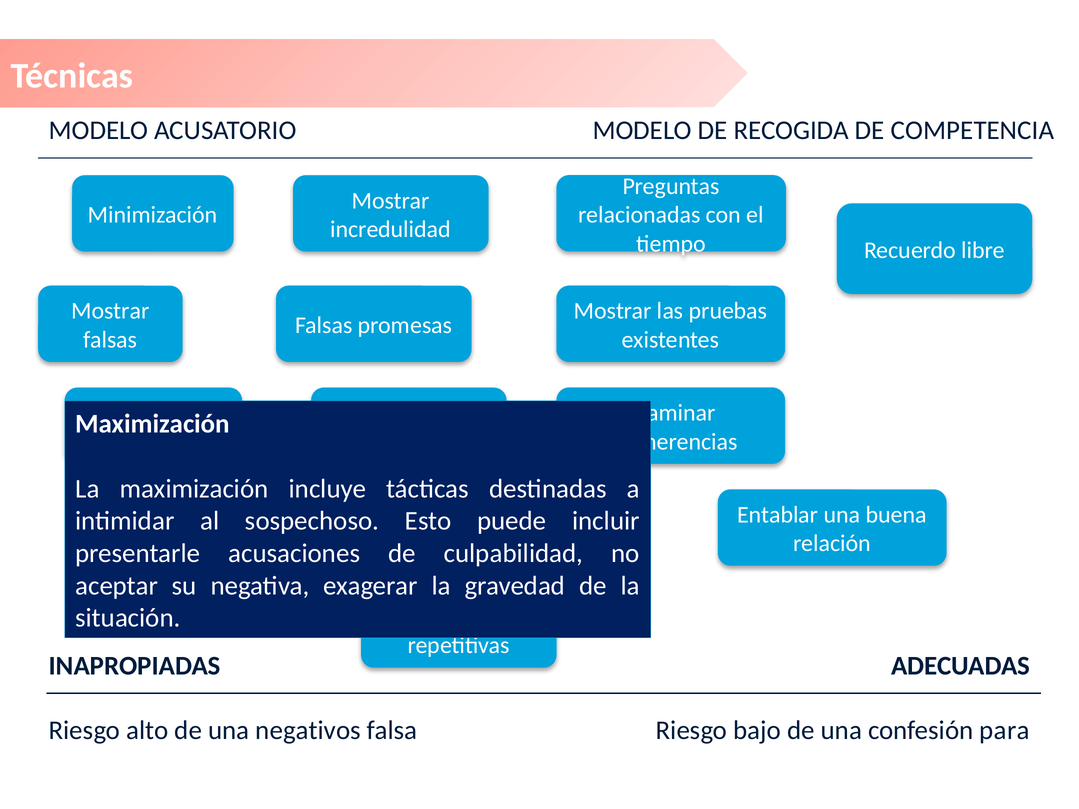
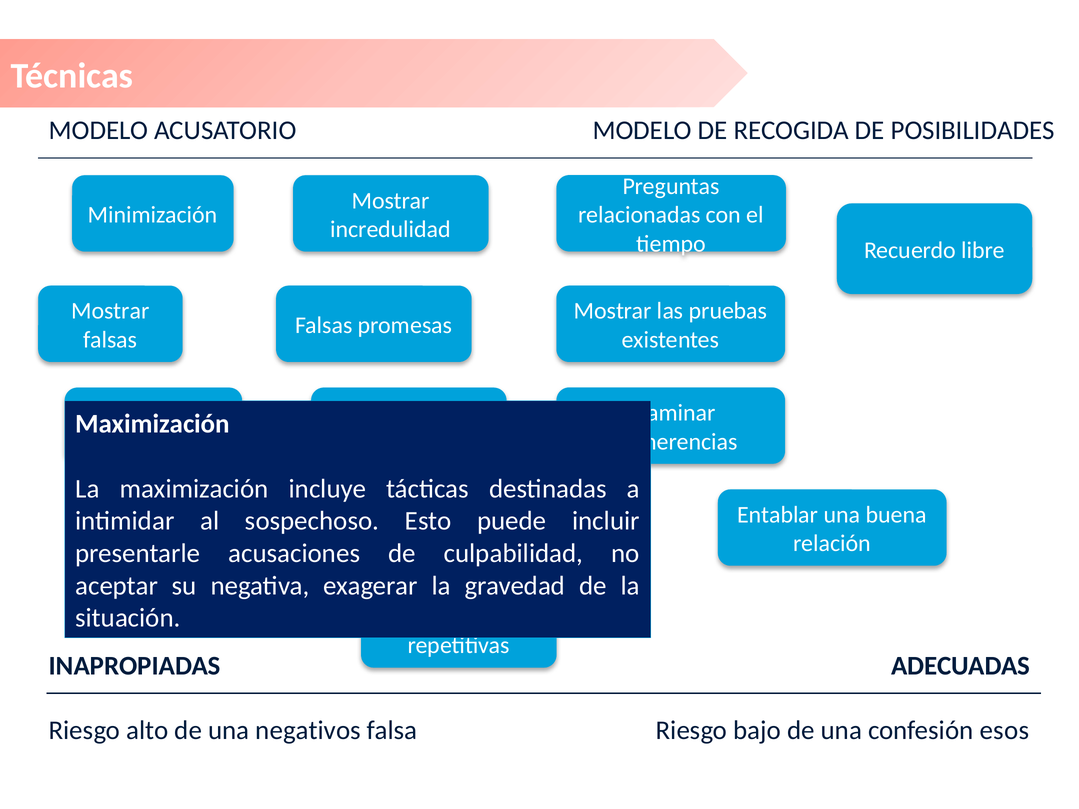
COMPETENCIA: COMPETENCIA -> POSIBILIDADES
para: para -> esos
